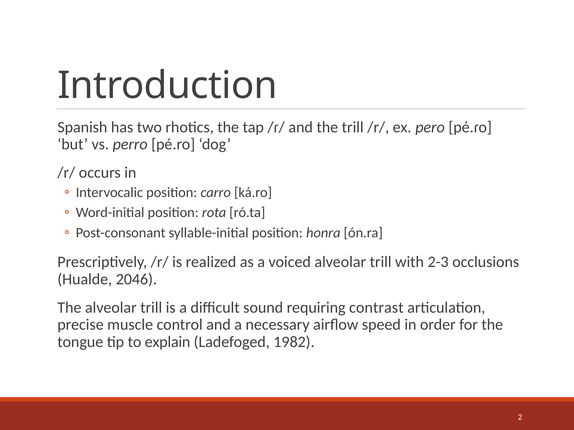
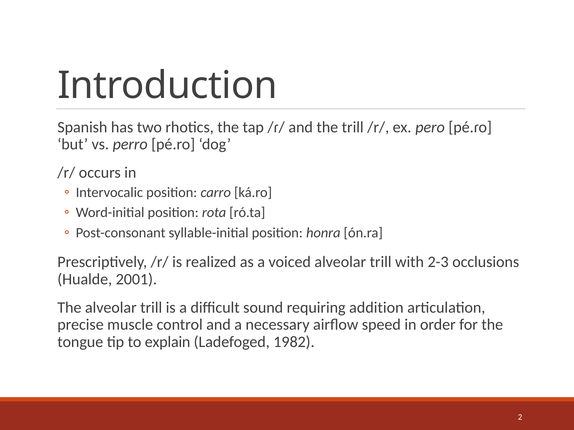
2046: 2046 -> 2001
contrast: contrast -> addition
